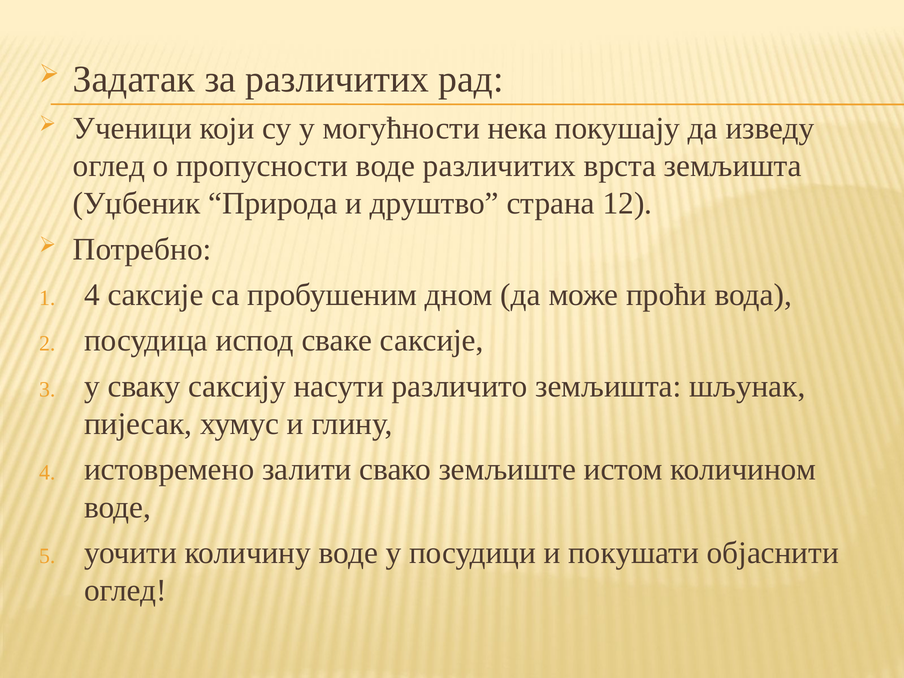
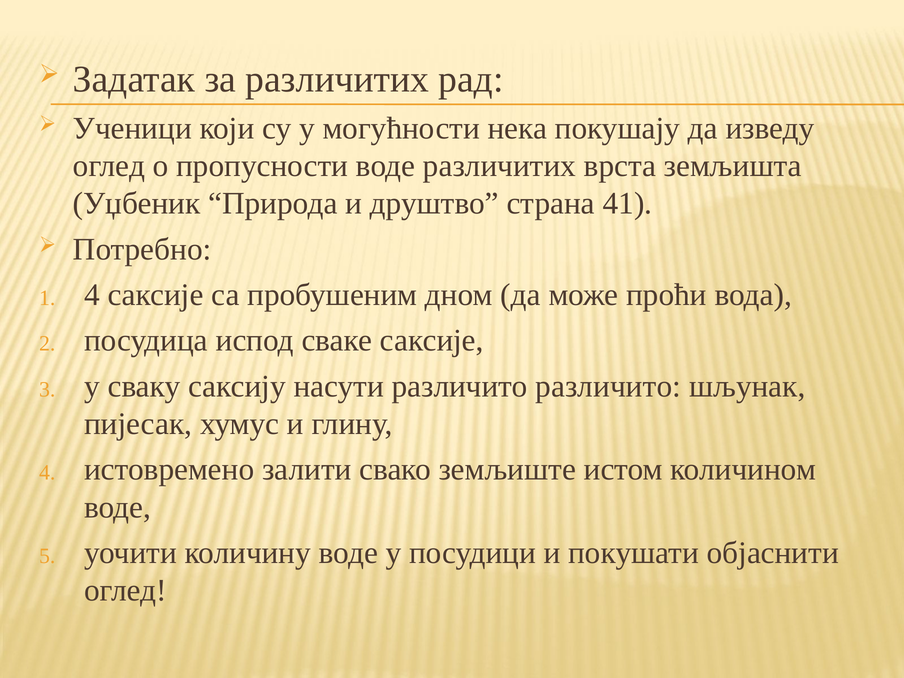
12: 12 -> 41
различито земљишта: земљишта -> различито
